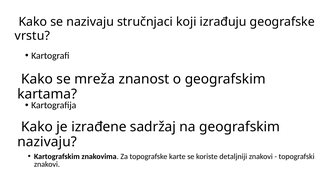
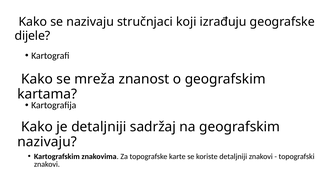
vrstu: vrstu -> dijele
je izrađene: izrađene -> detaljniji
